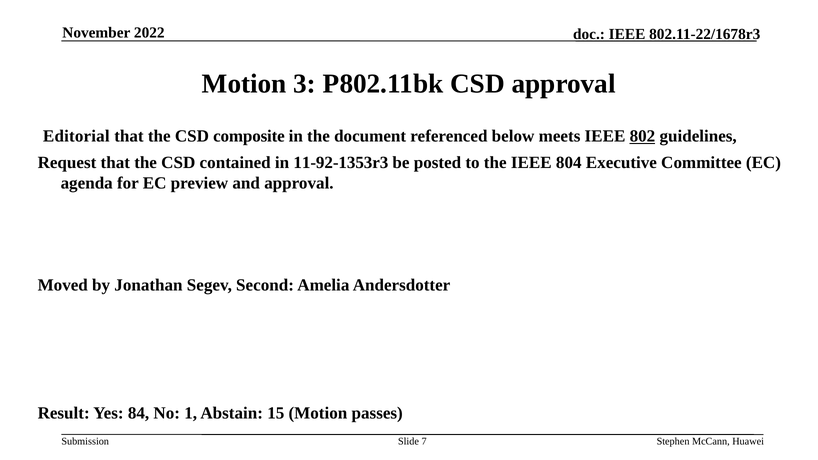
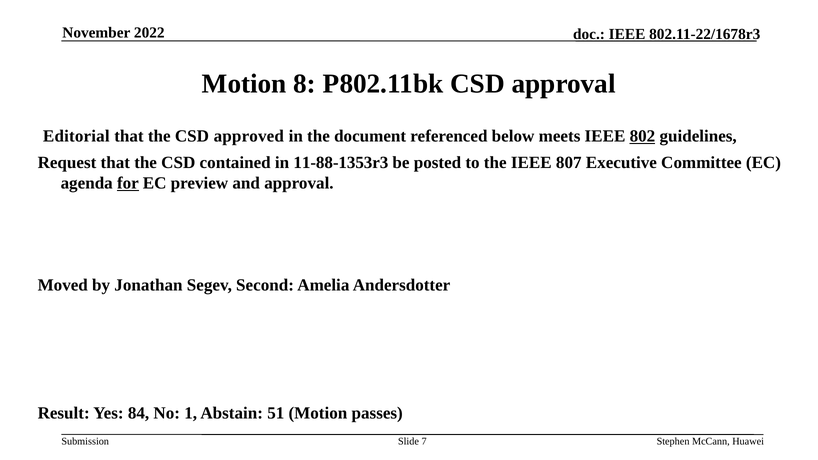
3: 3 -> 8
composite: composite -> approved
11-92-1353r3: 11-92-1353r3 -> 11-88-1353r3
804: 804 -> 807
for underline: none -> present
15: 15 -> 51
